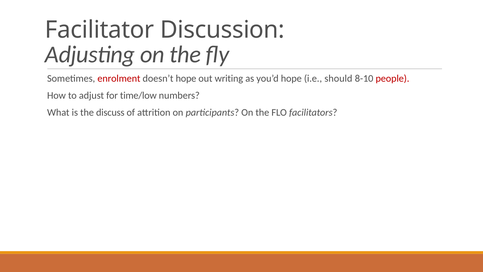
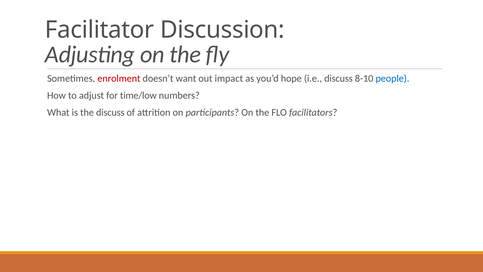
doesn’t hope: hope -> want
writing: writing -> impact
i.e should: should -> discuss
people colour: red -> blue
